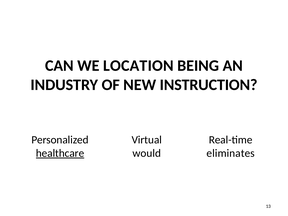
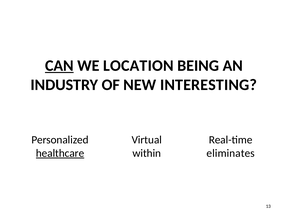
CAN underline: none -> present
INSTRUCTION: INSTRUCTION -> INTERESTING
would: would -> within
